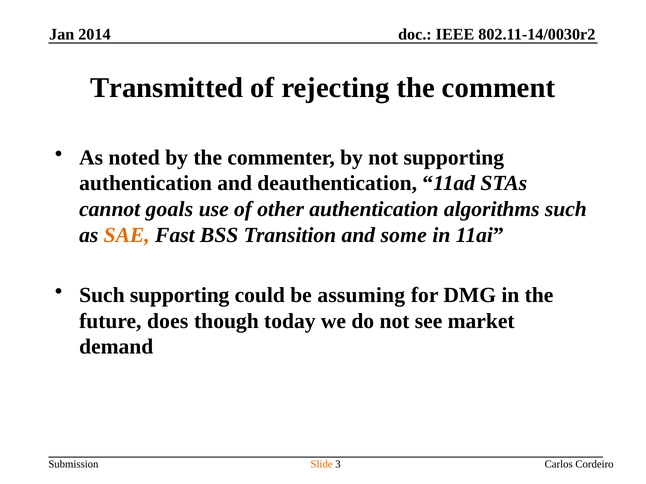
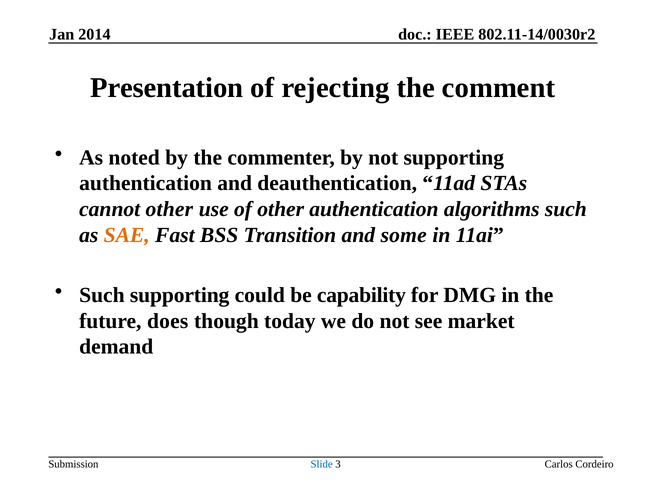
Transmitted: Transmitted -> Presentation
cannot goals: goals -> other
assuming: assuming -> capability
Slide colour: orange -> blue
